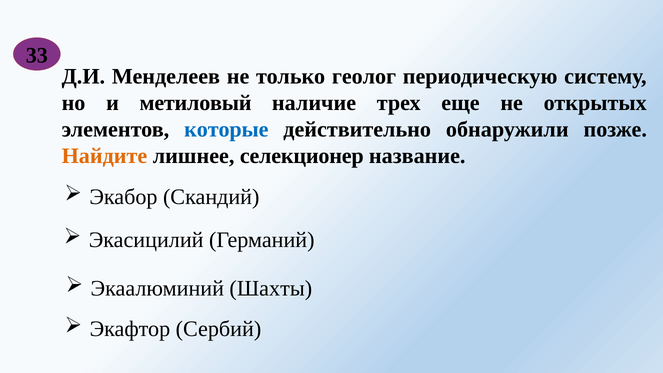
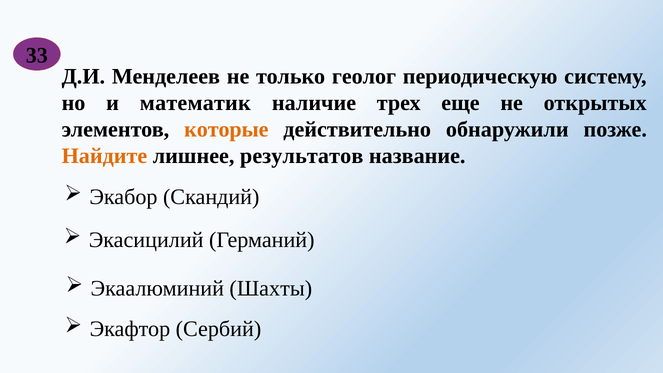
метиловый: метиловый -> математик
которые colour: blue -> orange
селекционер: селекционер -> результатов
